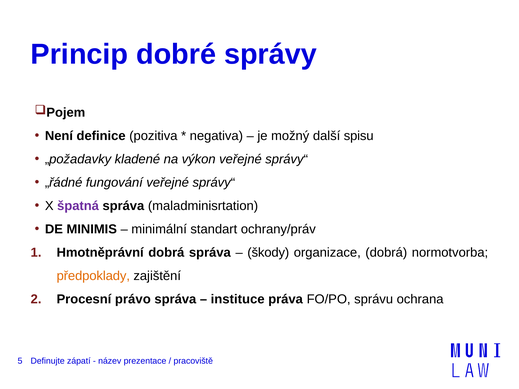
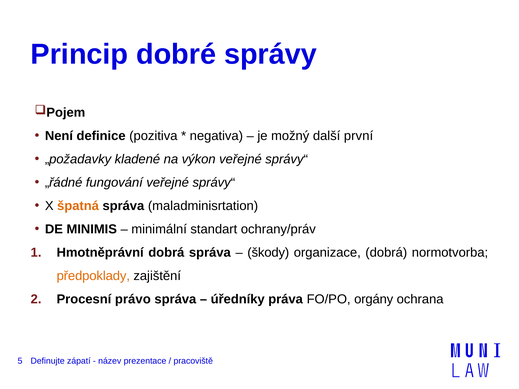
spisu: spisu -> první
špatná colour: purple -> orange
instituce: instituce -> úředníky
správu: správu -> orgány
